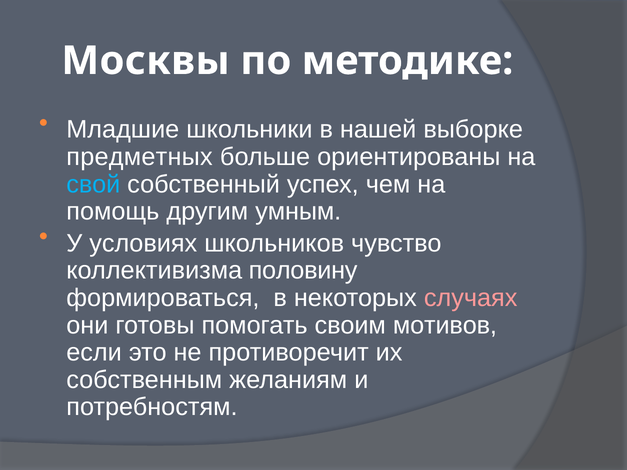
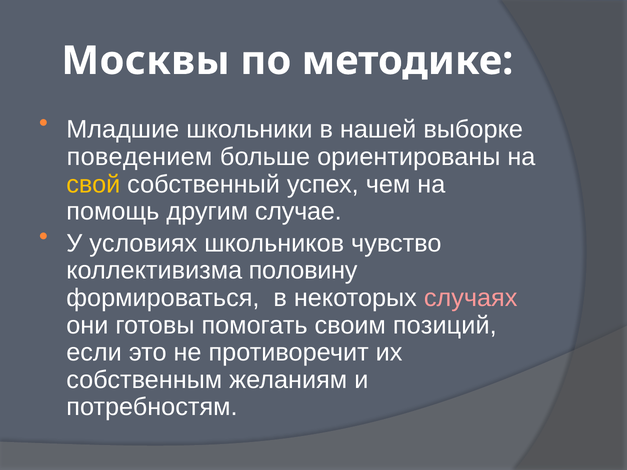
предметных: предметных -> поведением
свой colour: light blue -> yellow
умным: умным -> случае
мотивов: мотивов -> позиций
